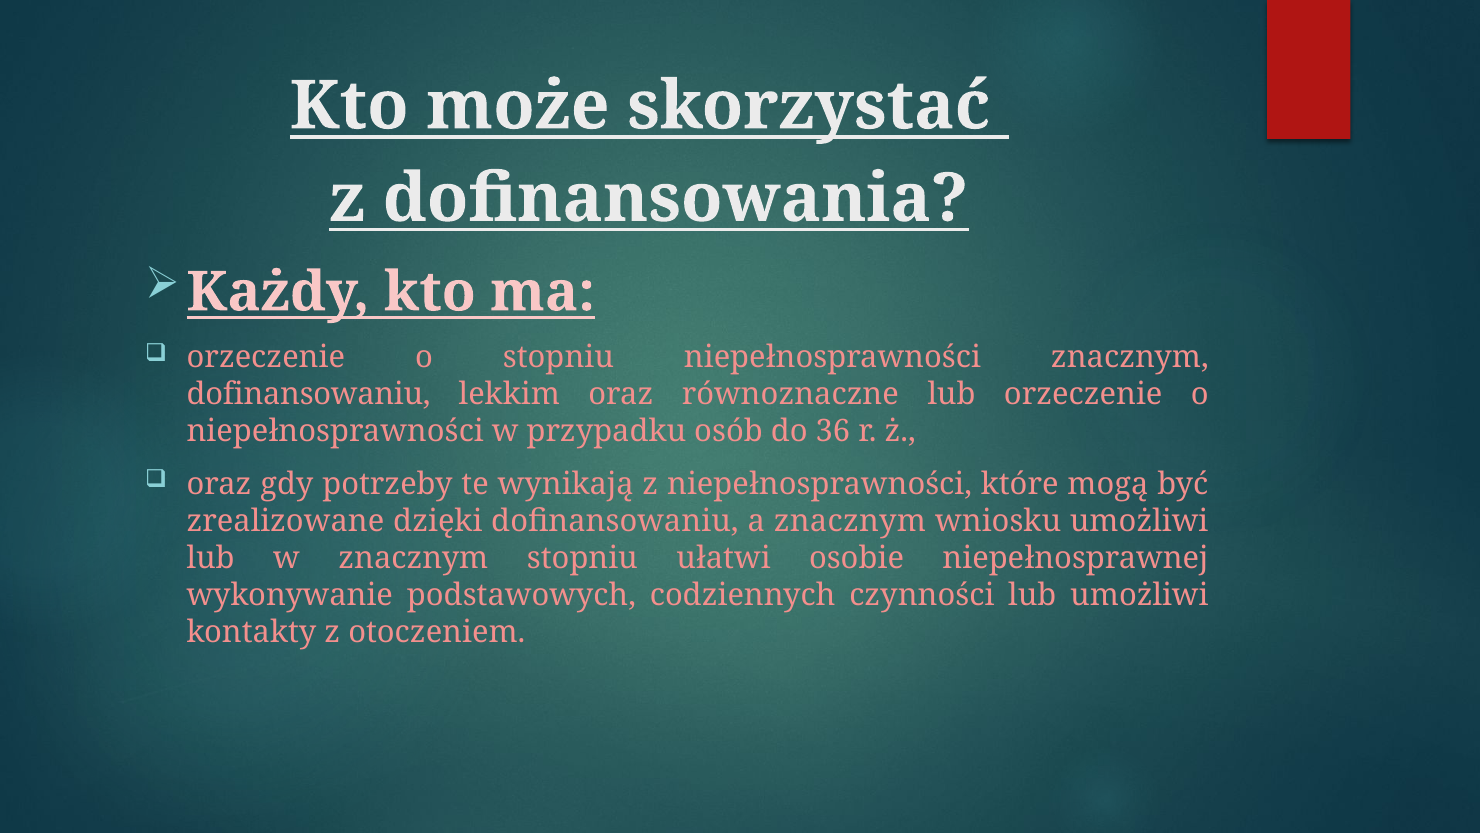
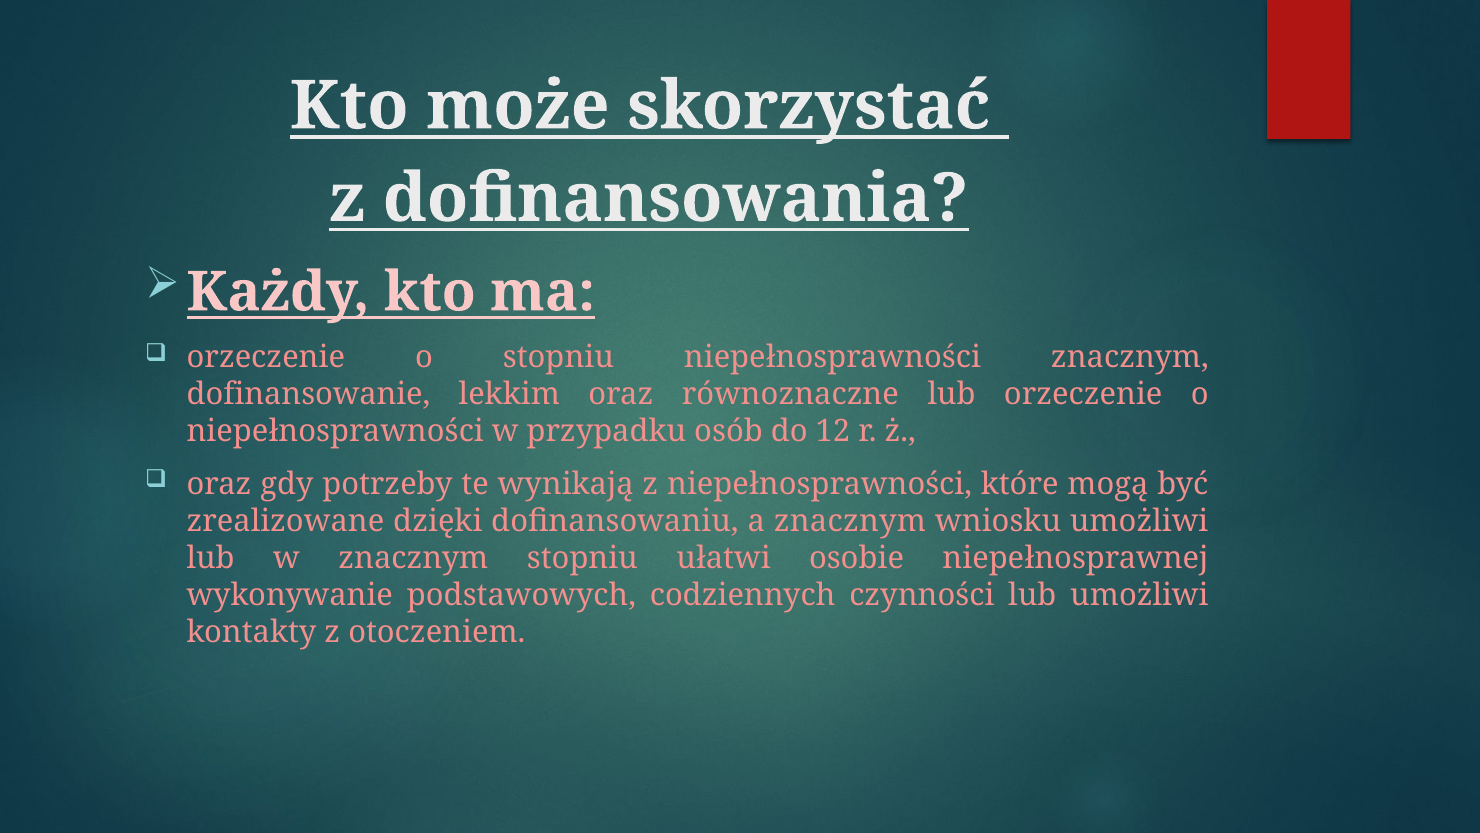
dofinansowaniu at (309, 394): dofinansowaniu -> dofinansowanie
36: 36 -> 12
